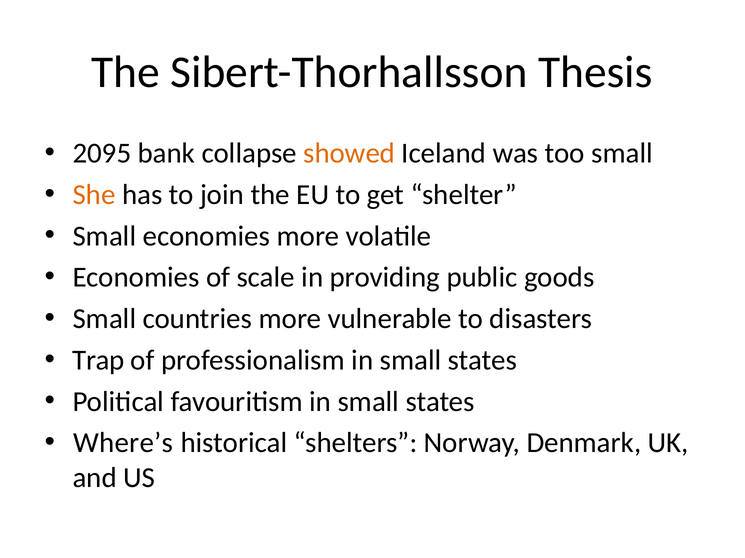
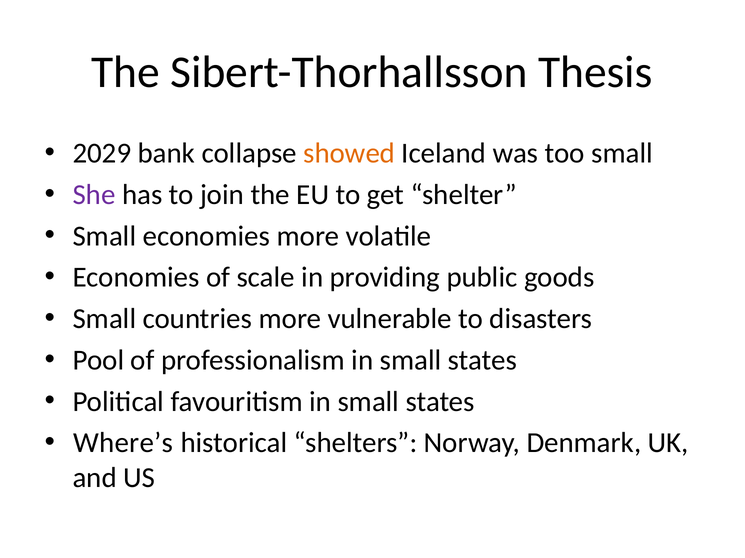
2095: 2095 -> 2029
She colour: orange -> purple
Trap: Trap -> Pool
